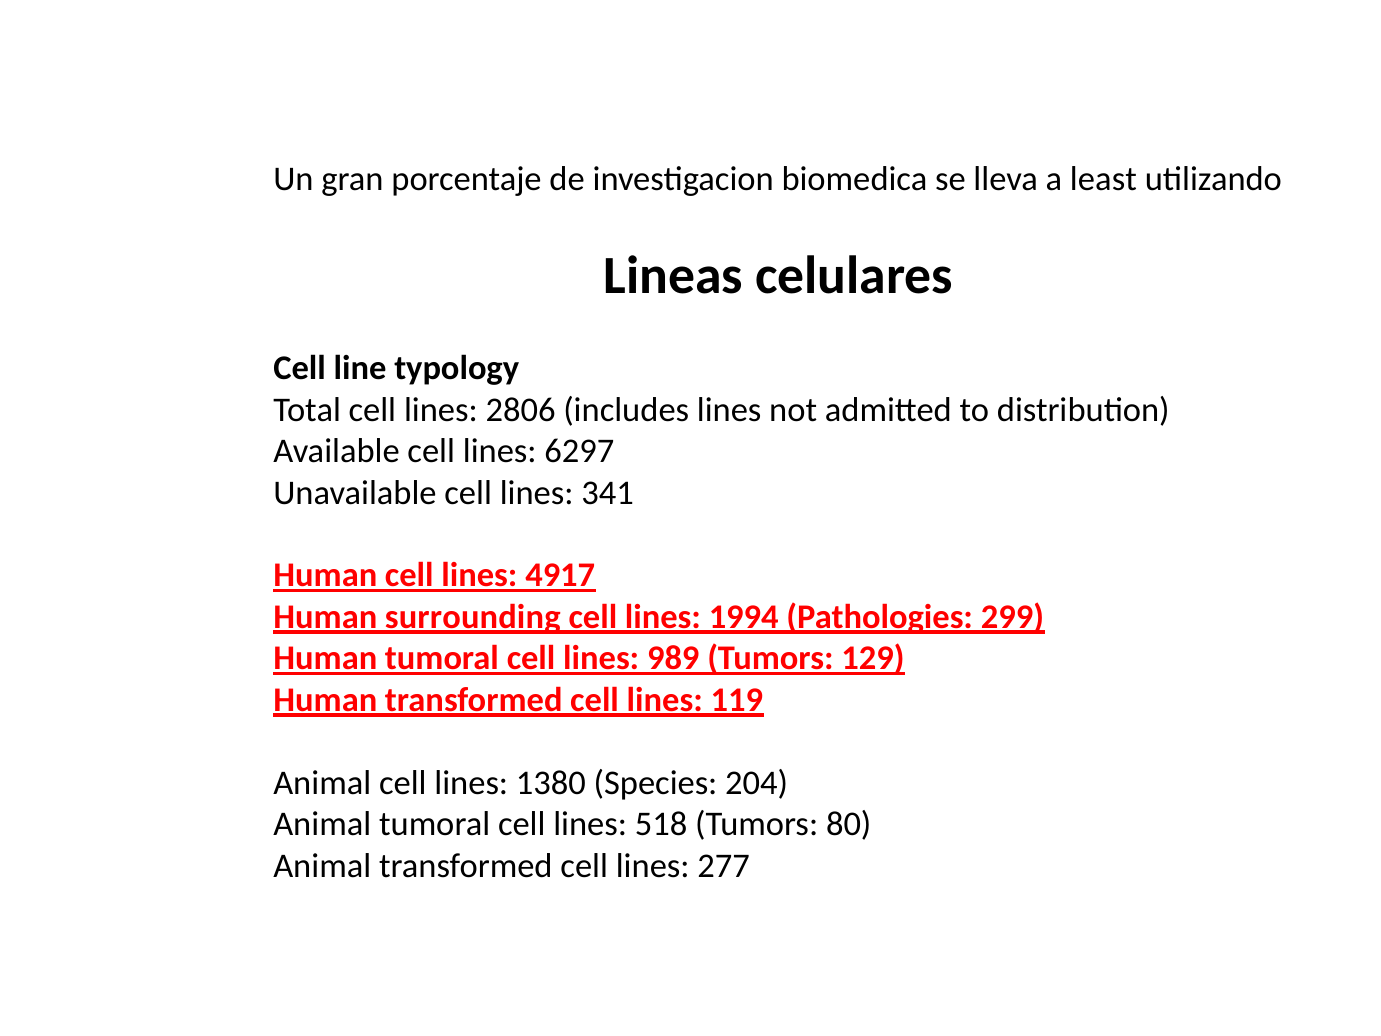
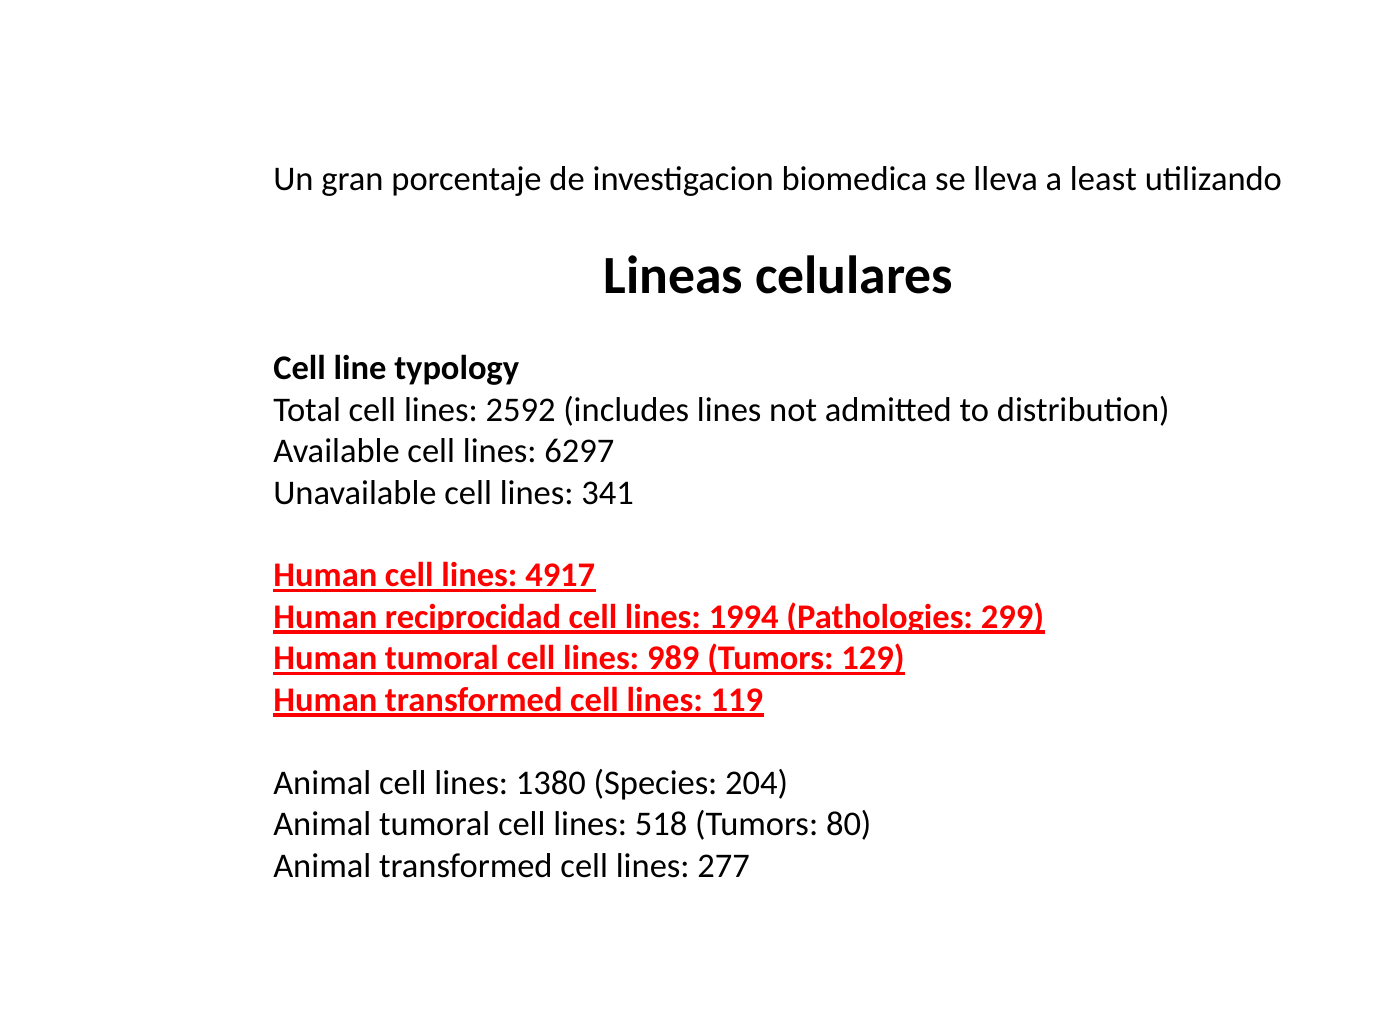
2806: 2806 -> 2592
surrounding: surrounding -> reciprocidad
